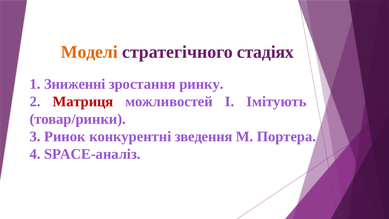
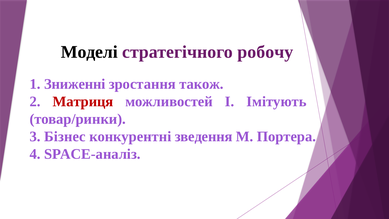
Моделі colour: orange -> black
стадіях: стадіях -> робочу
ринку: ринку -> також
Ринок: Ринок -> Бізнес
